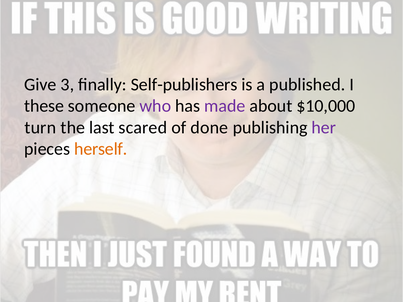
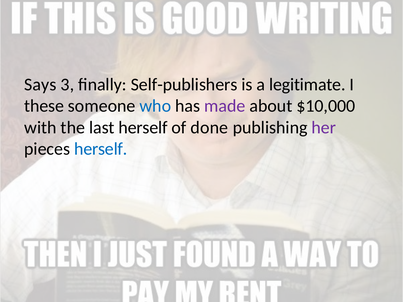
Give: Give -> Says
published: published -> legitimate
who colour: purple -> blue
turn: turn -> with
last scared: scared -> herself
herself at (101, 149) colour: orange -> blue
